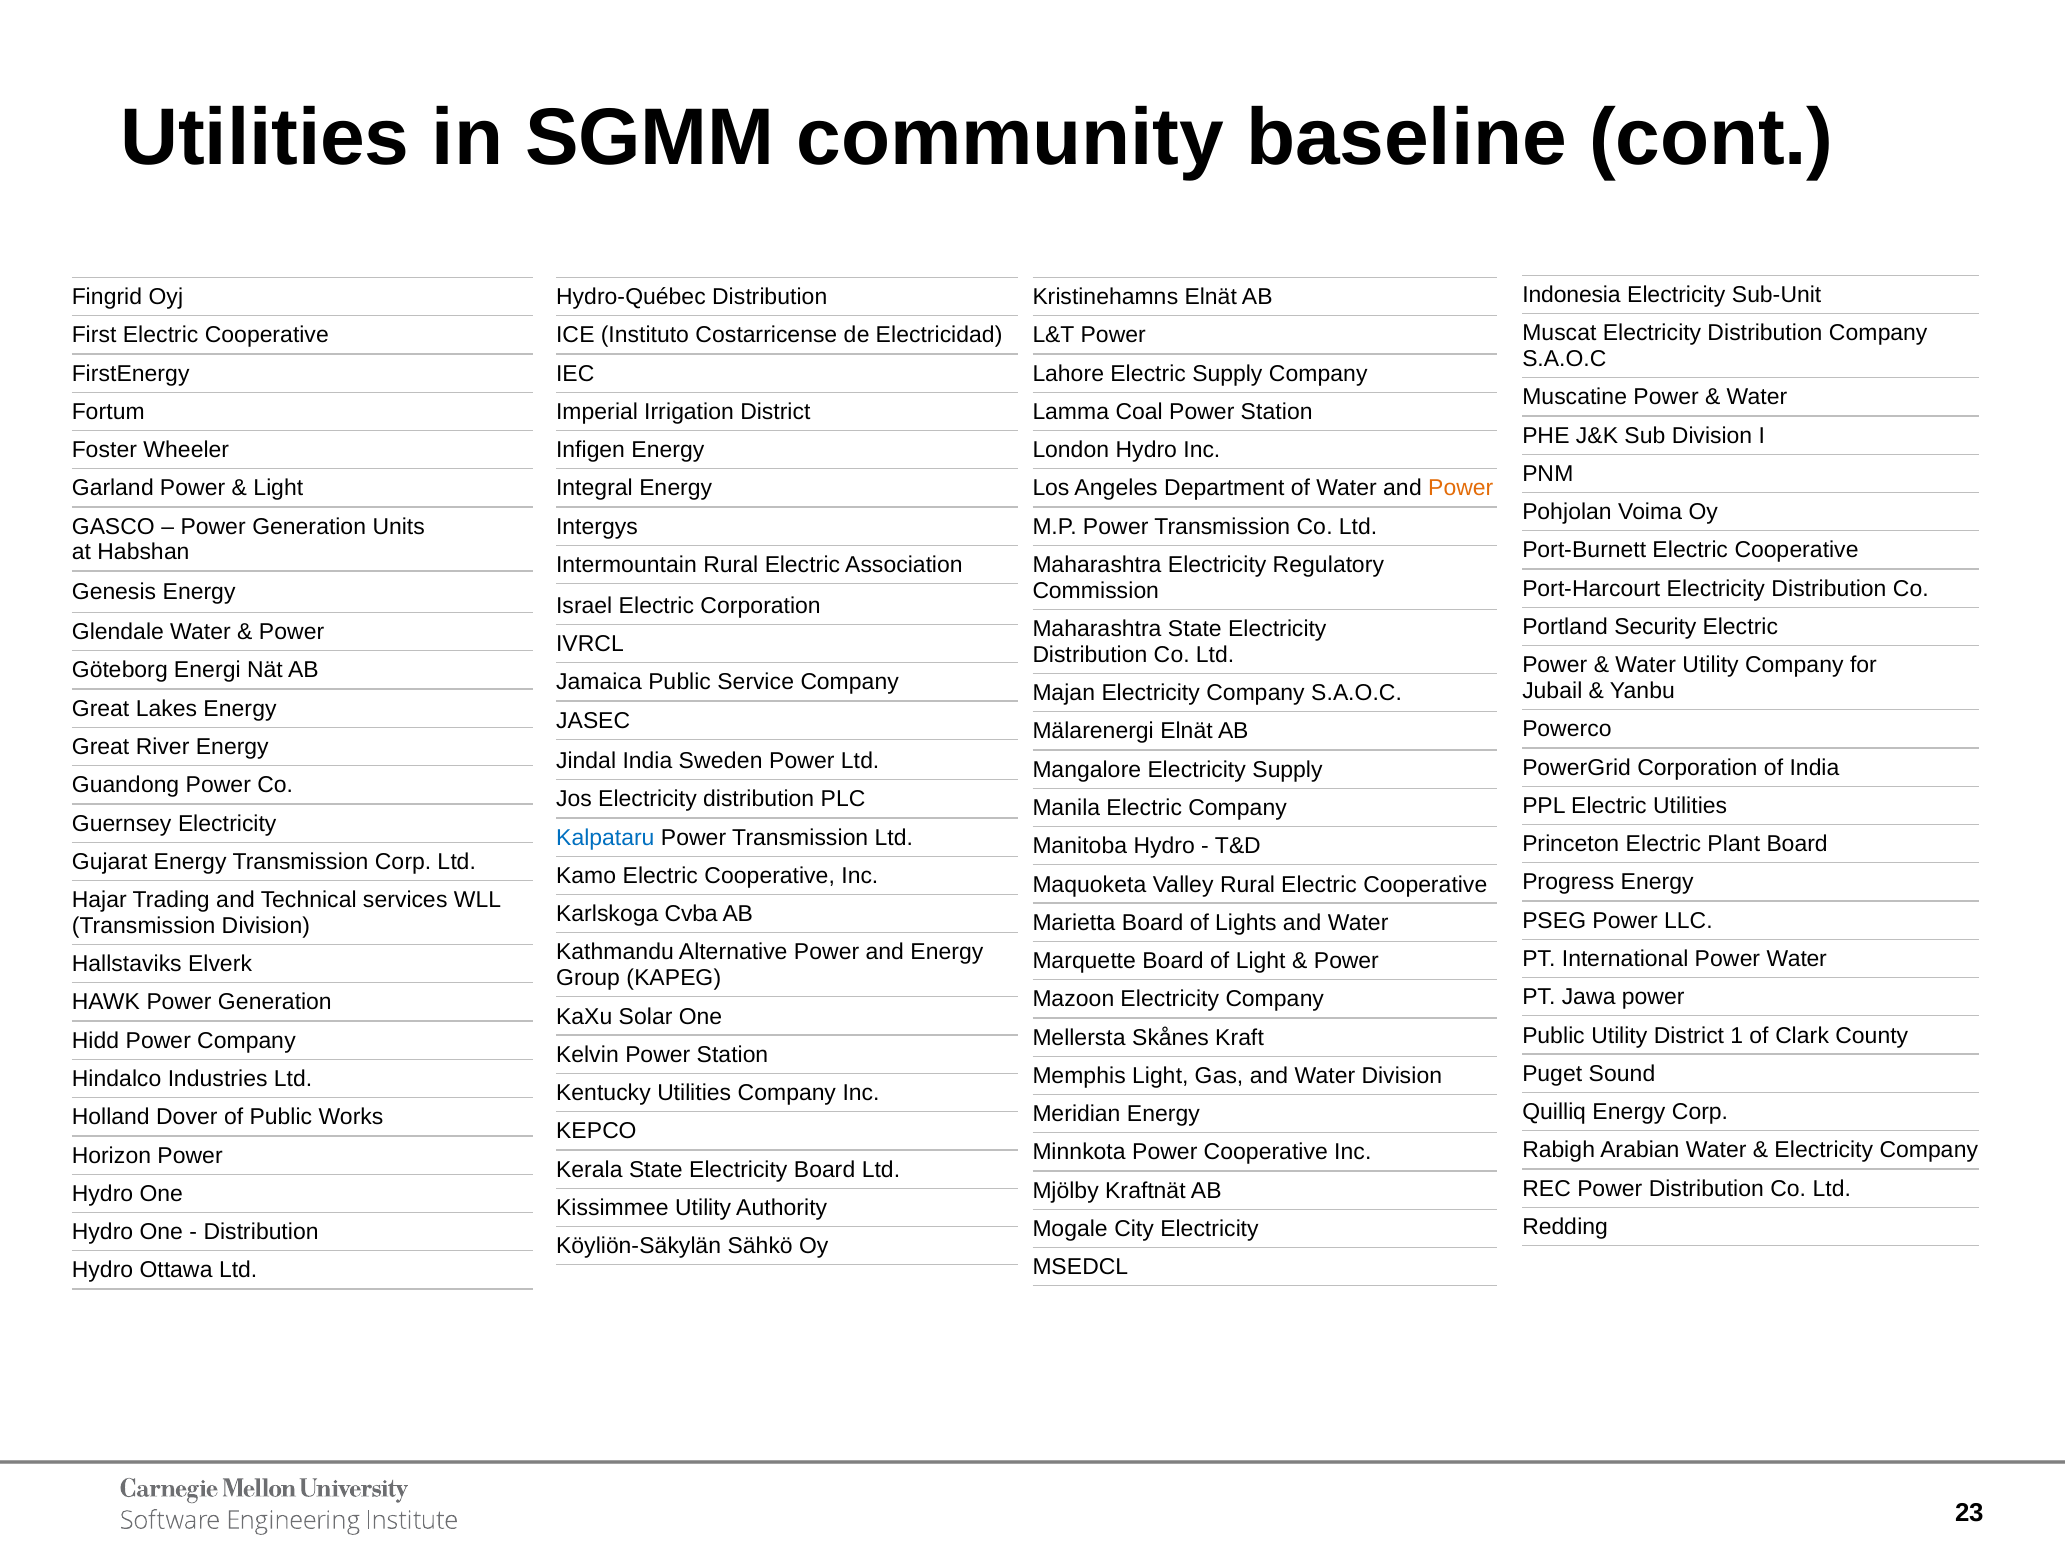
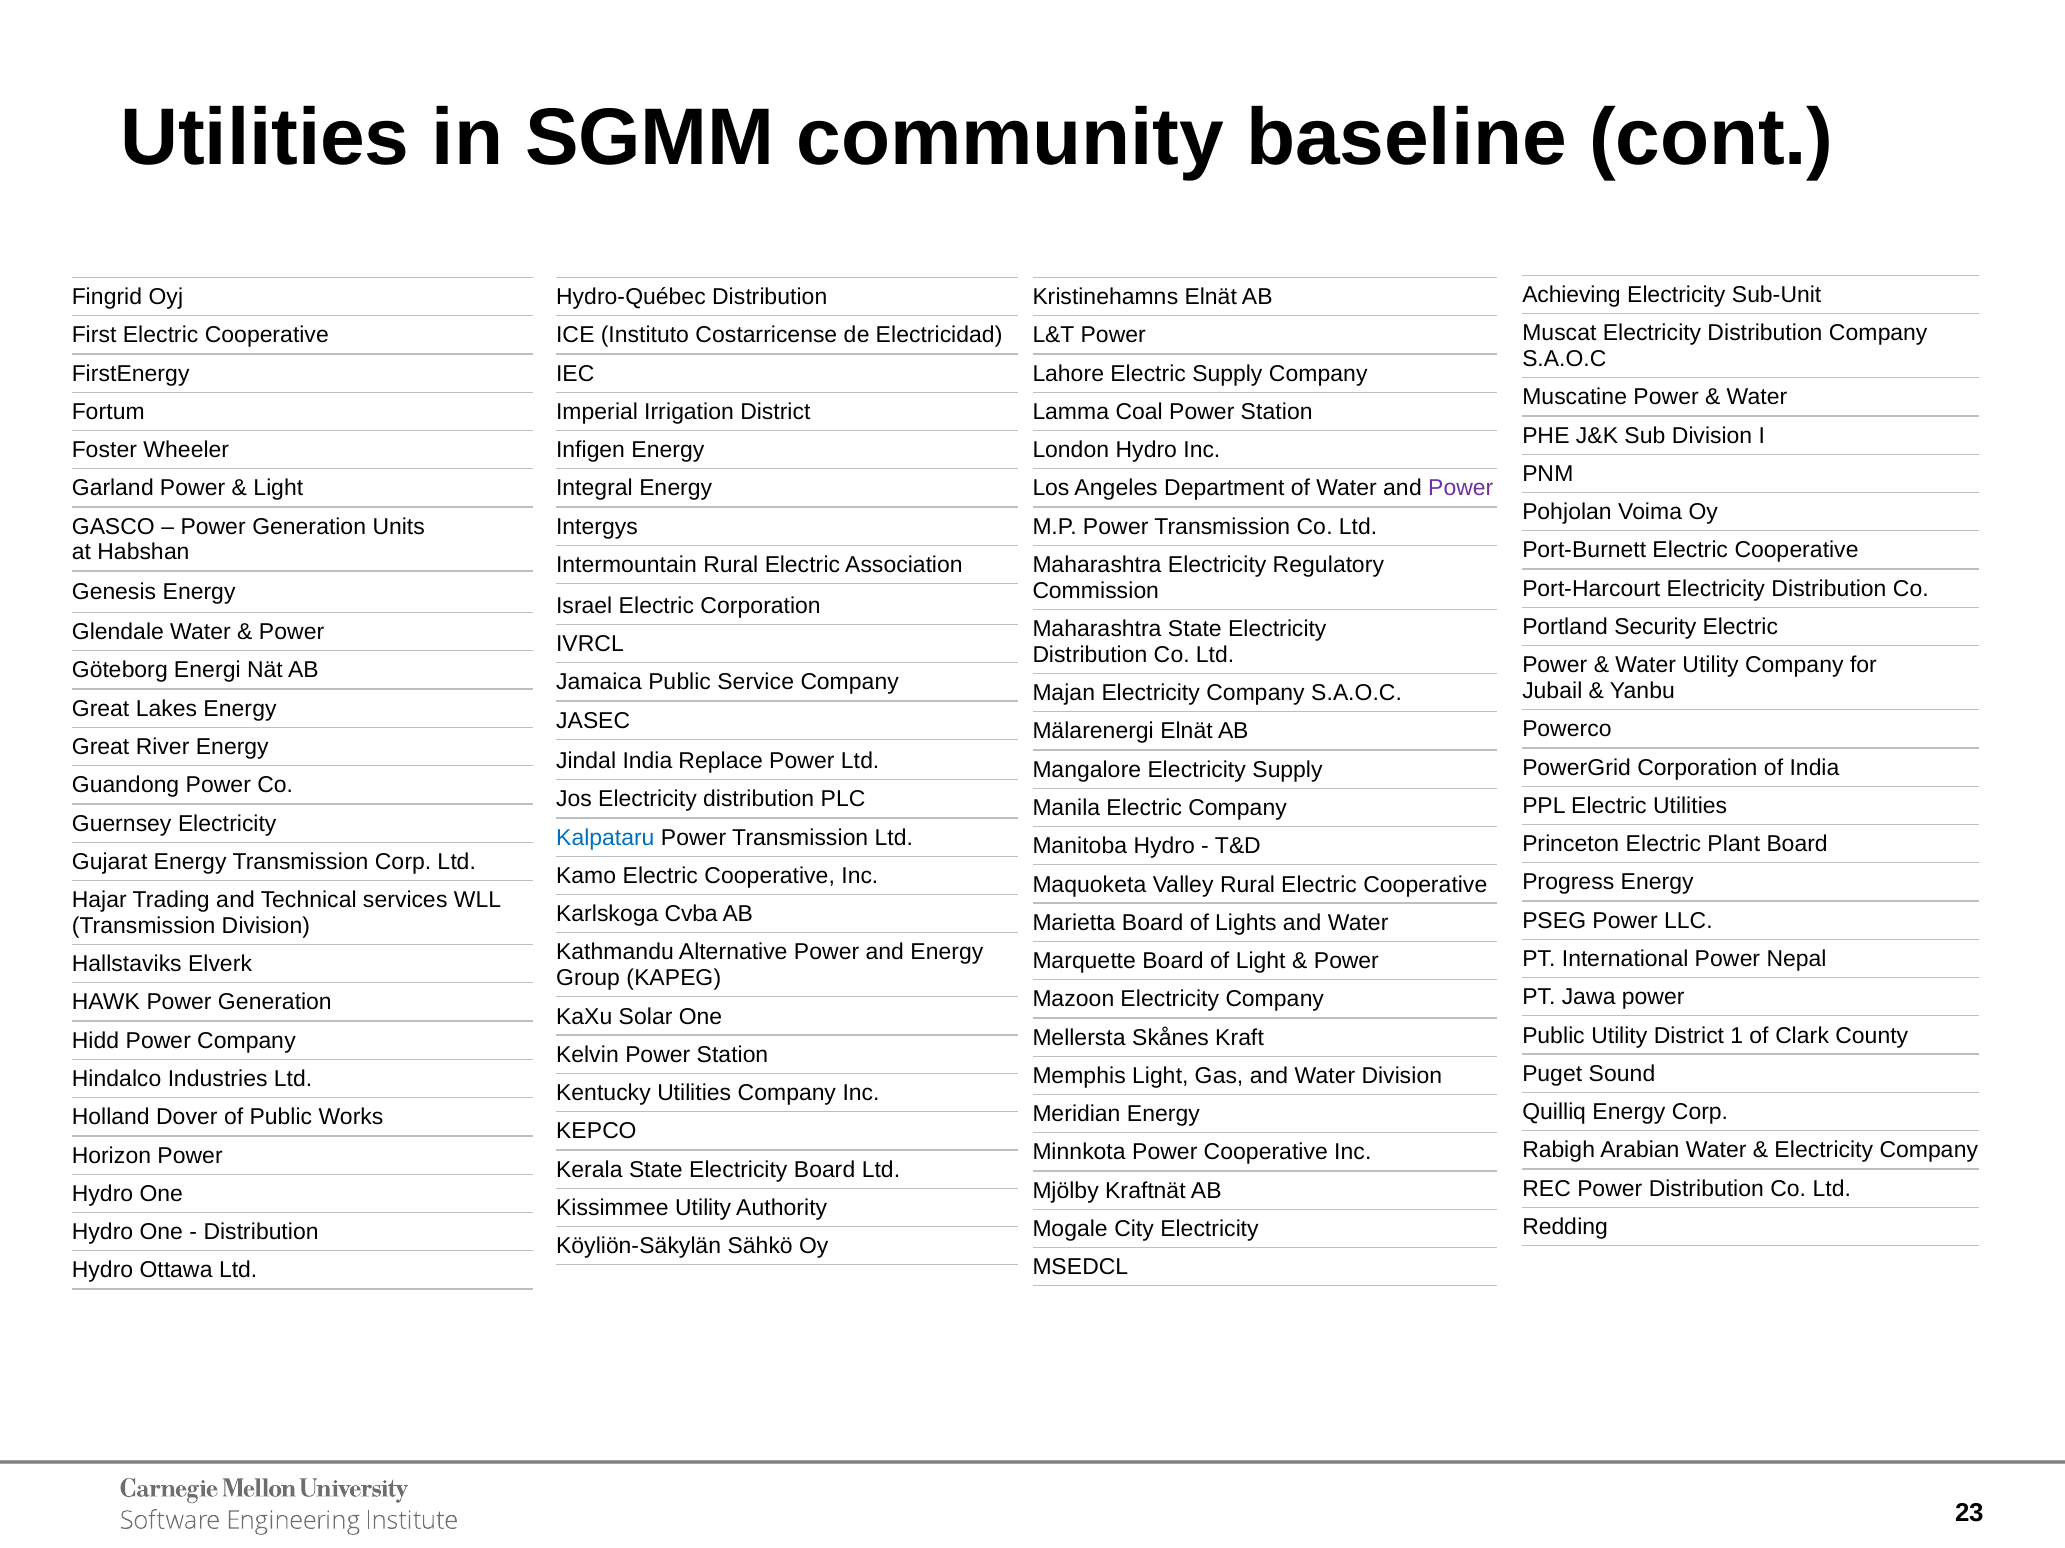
Indonesia: Indonesia -> Achieving
Power at (1461, 489) colour: orange -> purple
Sweden: Sweden -> Replace
Power Water: Water -> Nepal
